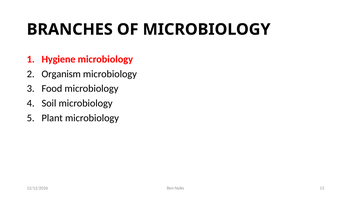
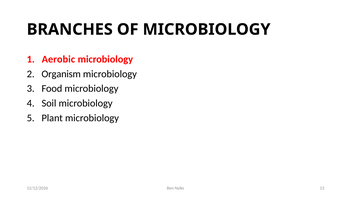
Hygiene: Hygiene -> Aerobic
